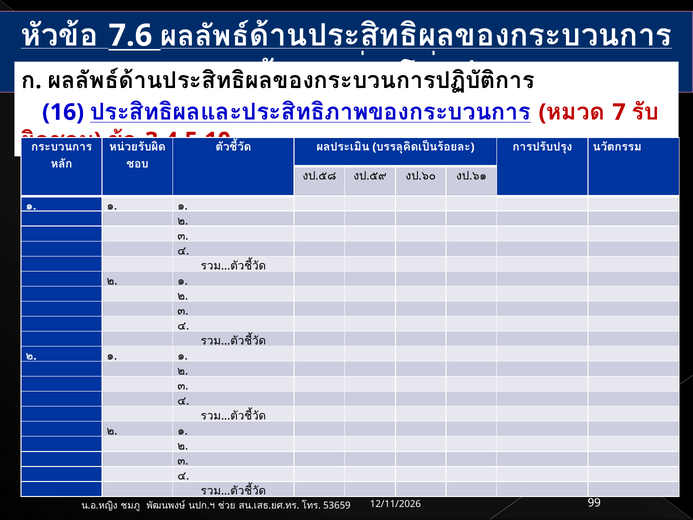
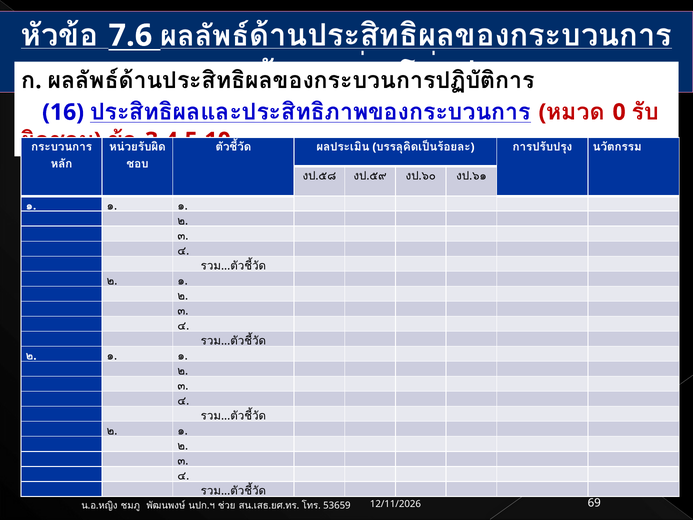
7: 7 -> 0
99: 99 -> 69
